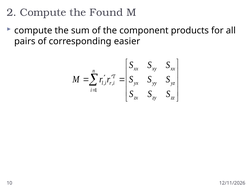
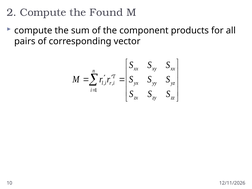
easier: easier -> vector
